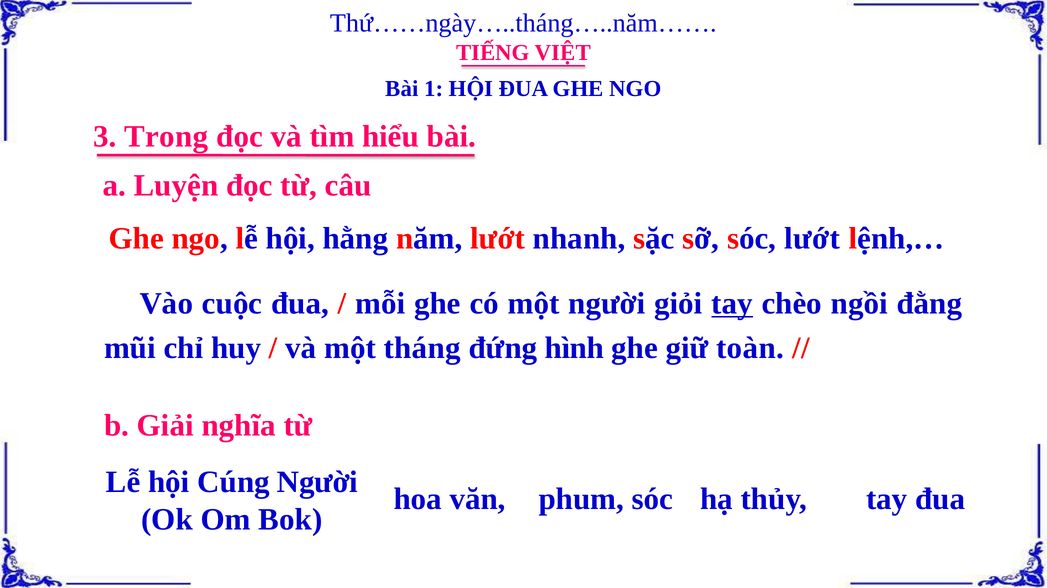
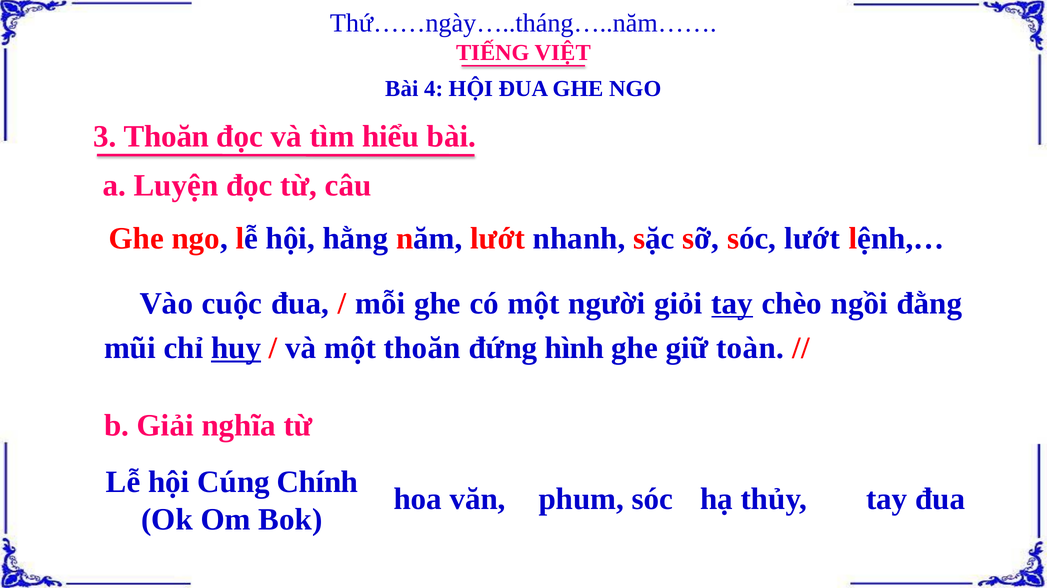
1: 1 -> 4
3 Trong: Trong -> Thoăn
huy underline: none -> present
một tháng: tháng -> thoăn
Cúng Người: Người -> Chính
